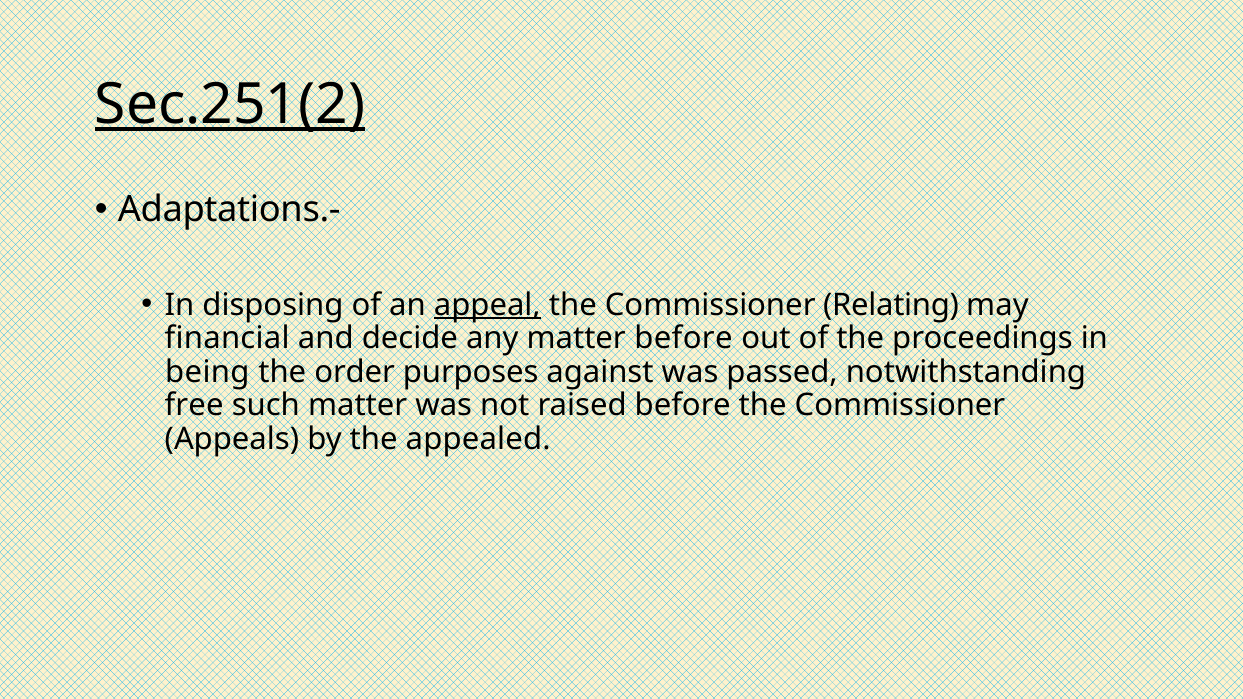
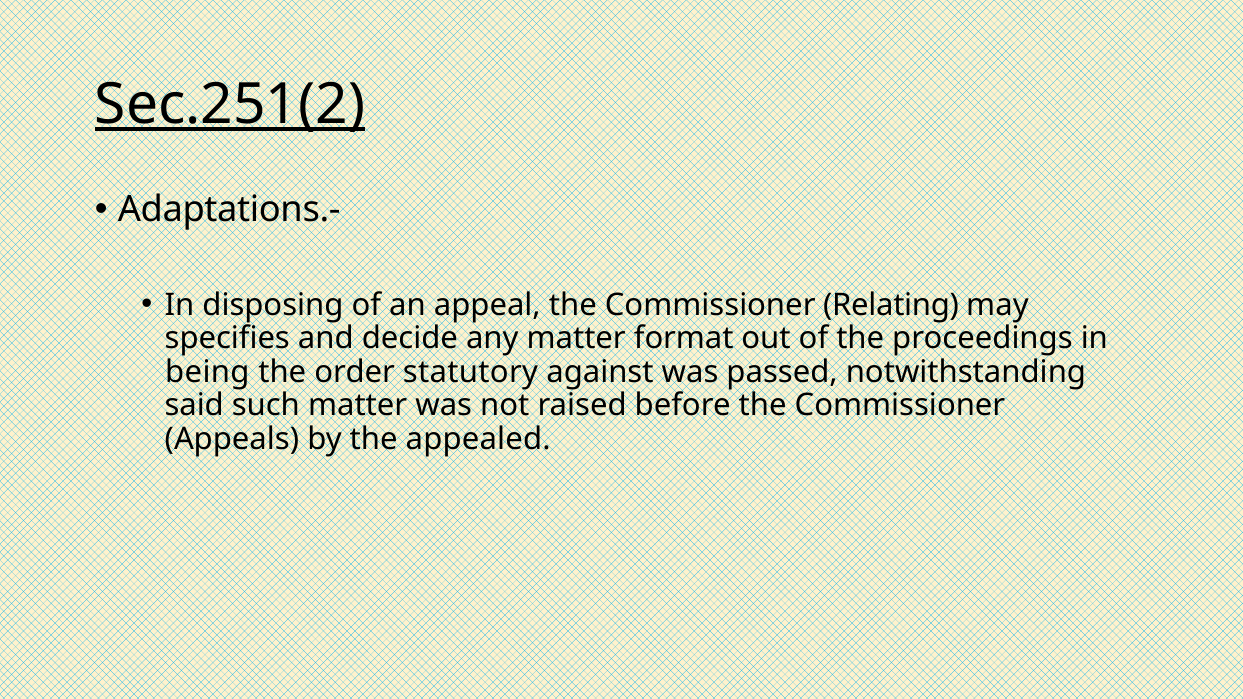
appeal underline: present -> none
financial: financial -> specifies
matter before: before -> format
purposes: purposes -> statutory
free: free -> said
